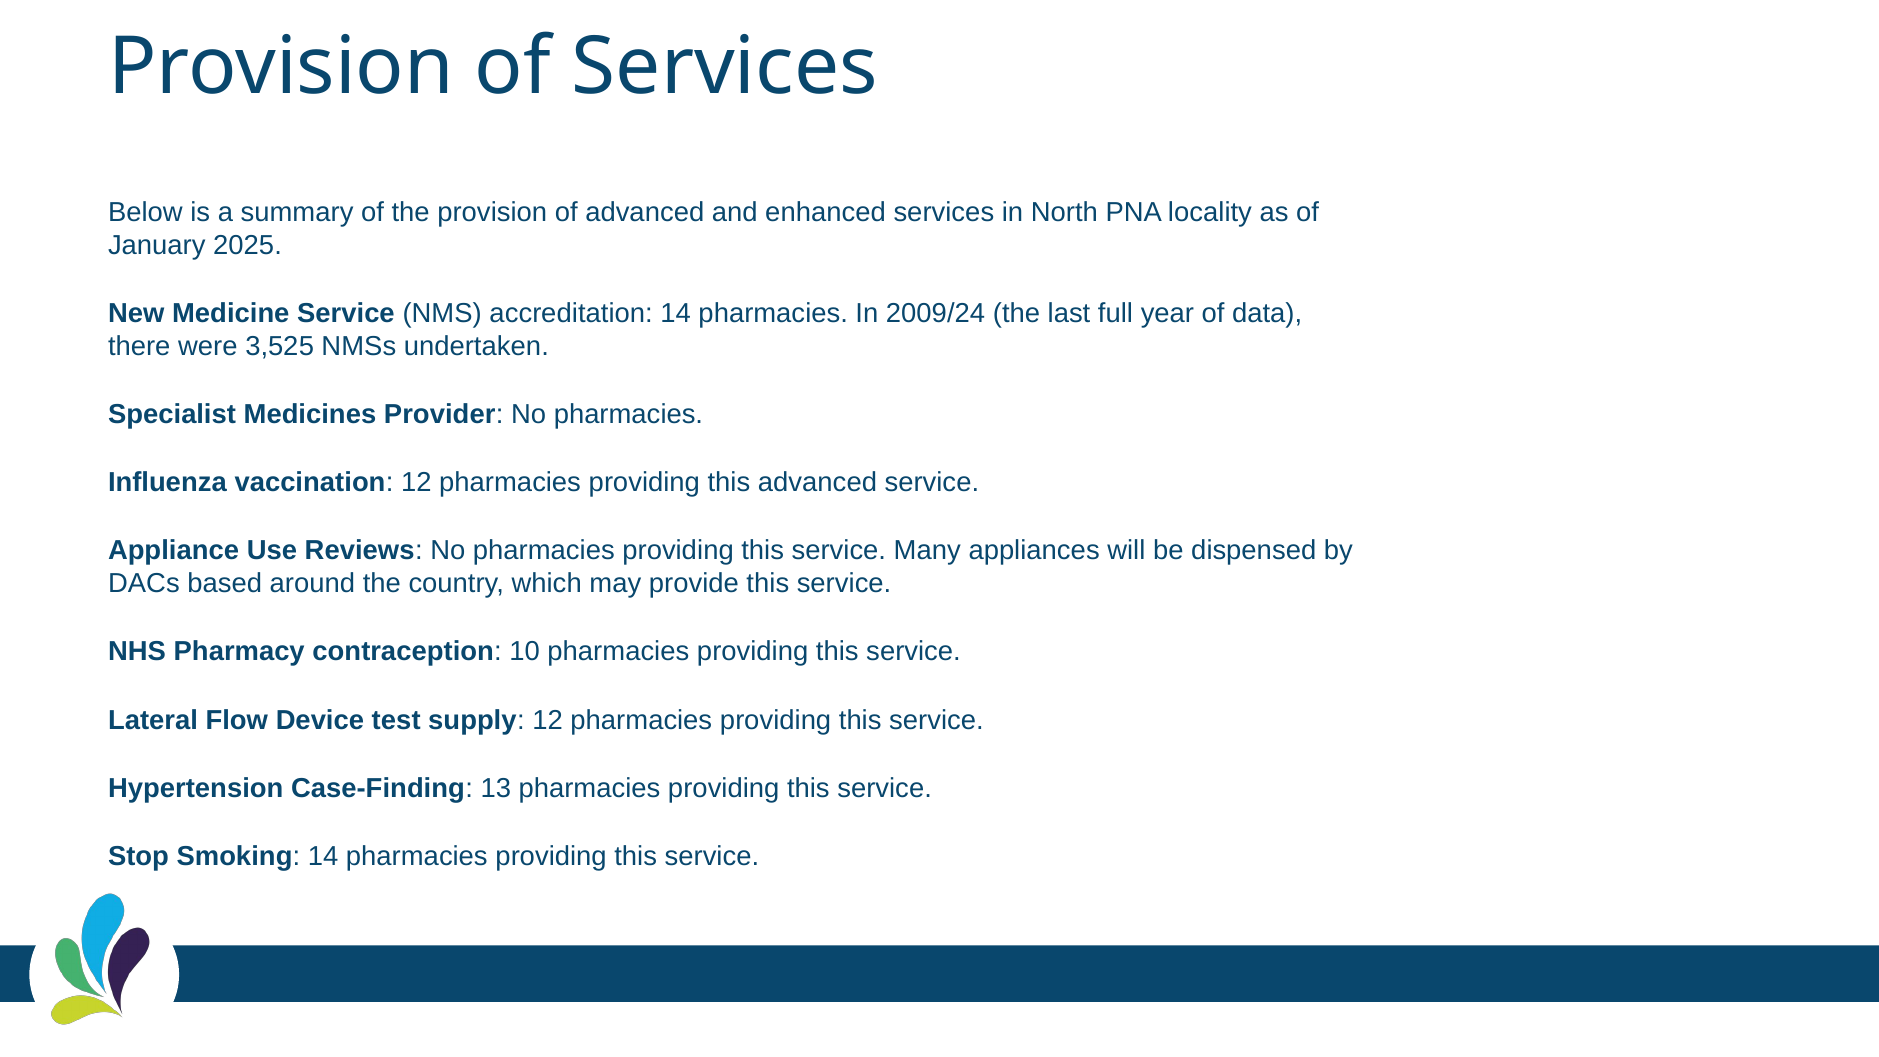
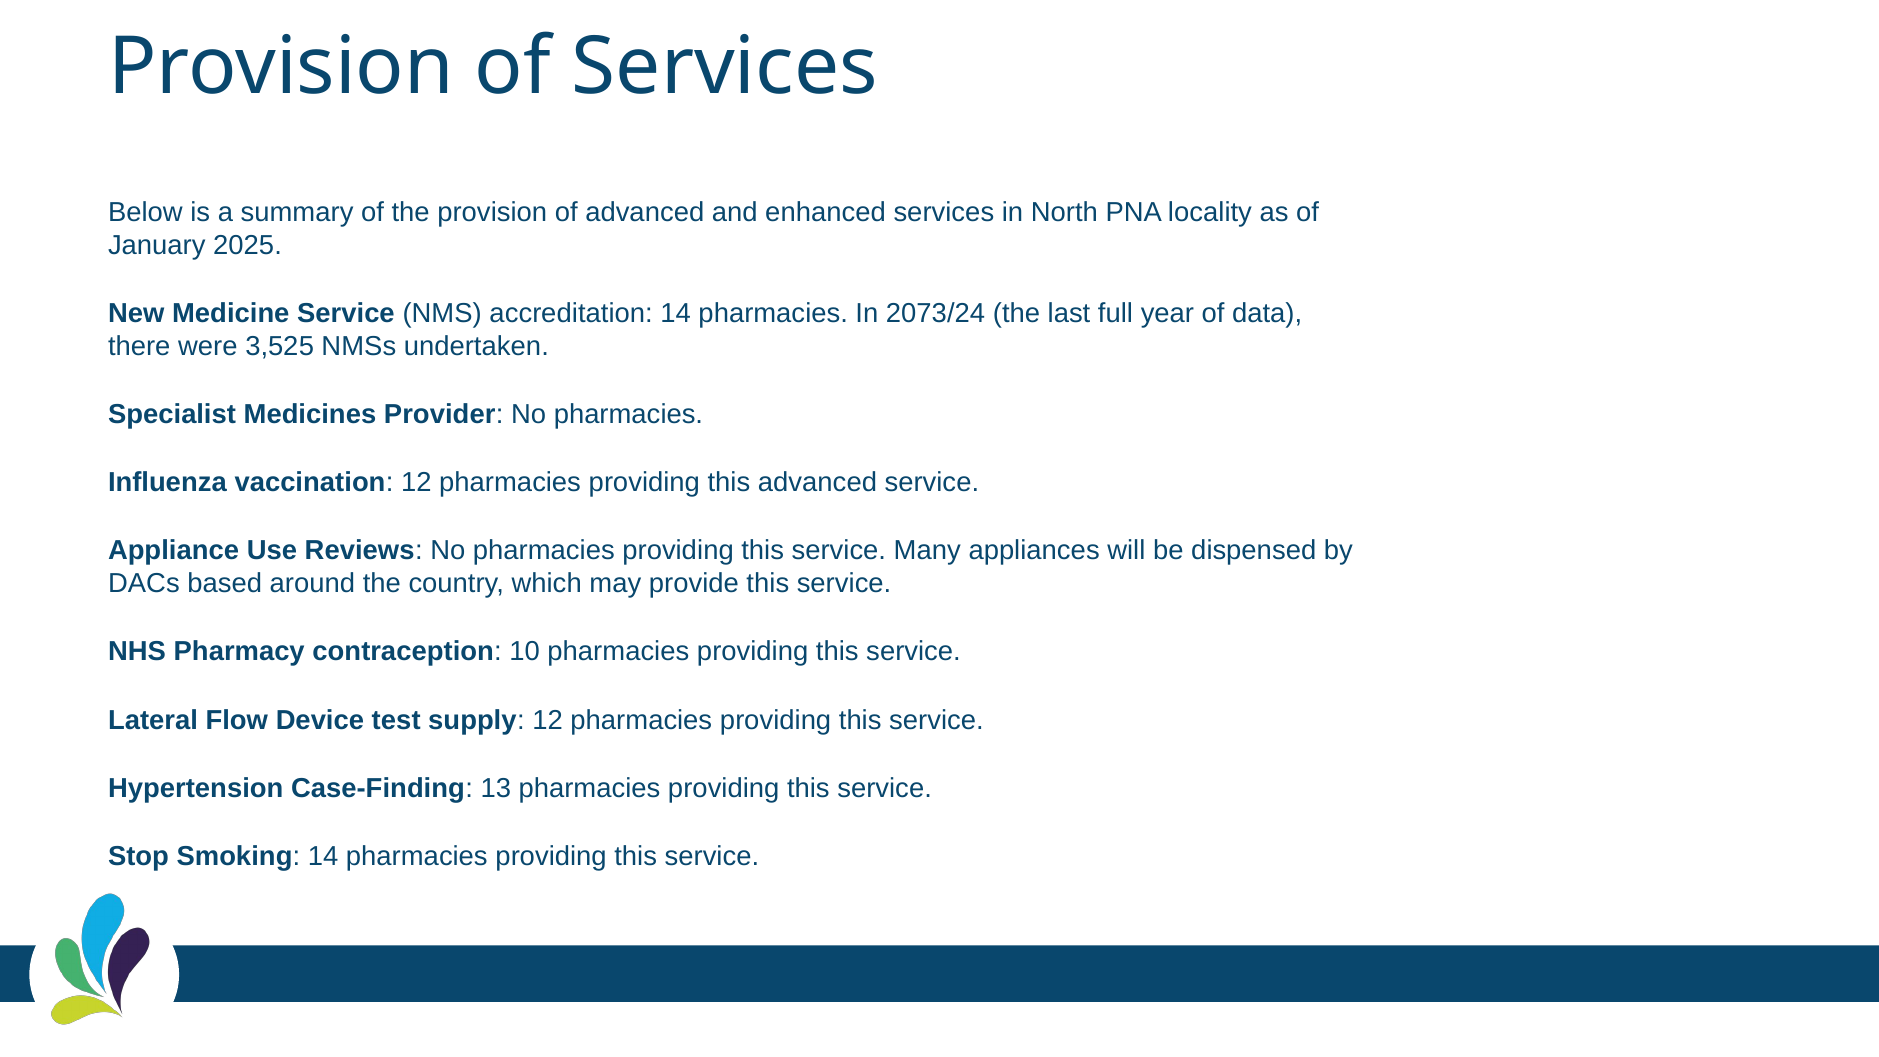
2009/24: 2009/24 -> 2073/24
